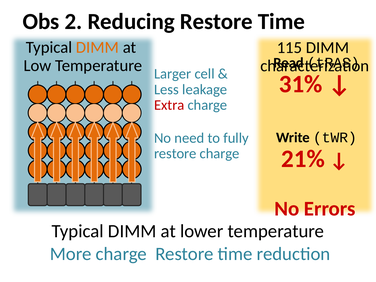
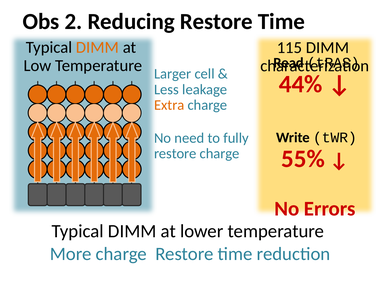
31%: 31% -> 44%
Extra colour: red -> orange
21%: 21% -> 55%
